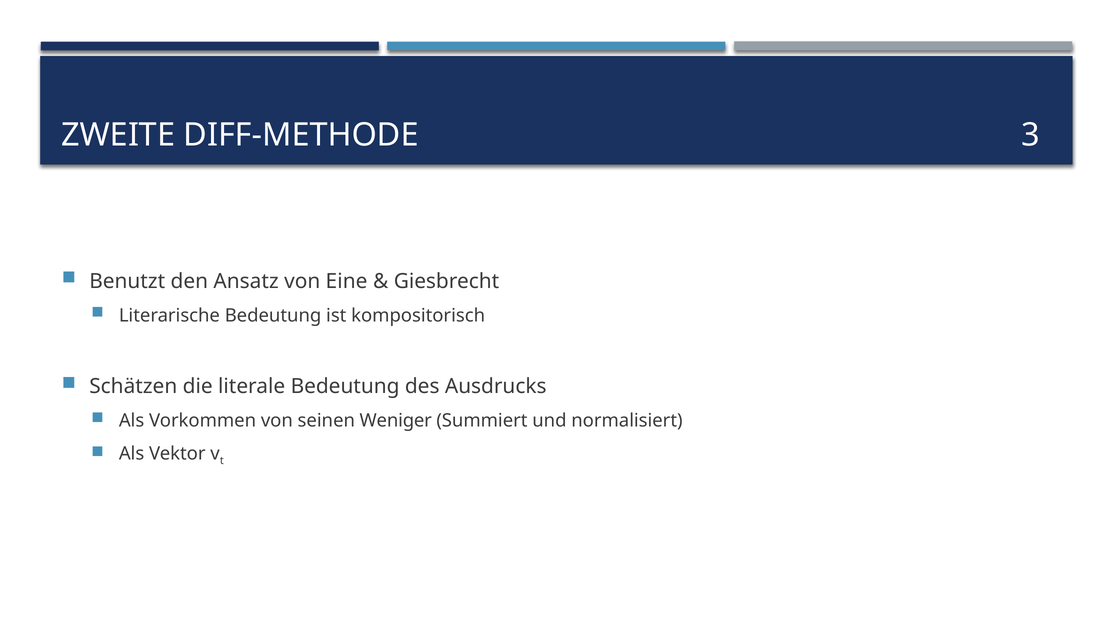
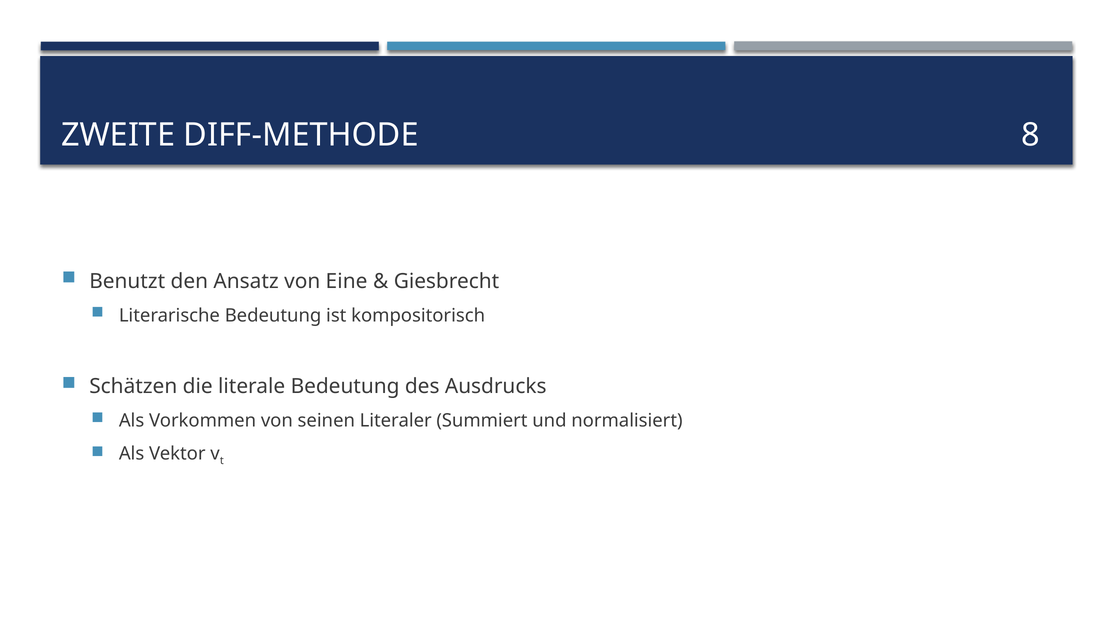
3: 3 -> 8
Weniger: Weniger -> Literaler
